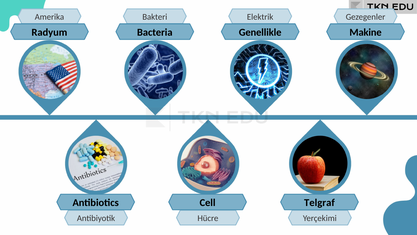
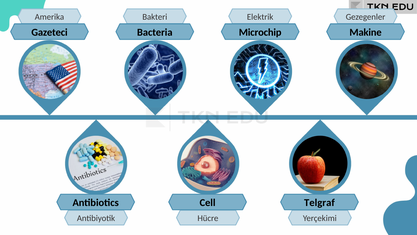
Radyum: Radyum -> Gazeteci
Genellikle: Genellikle -> Microchip
